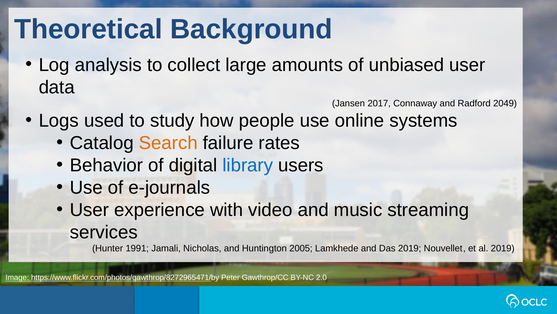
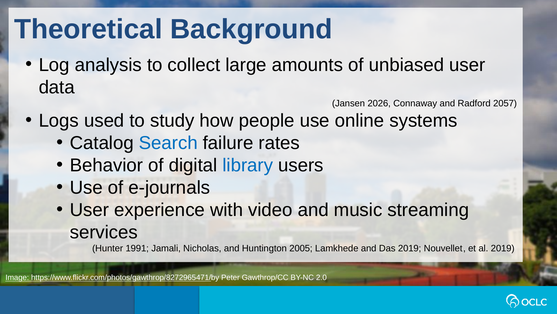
2017: 2017 -> 2026
2049: 2049 -> 2057
Search colour: orange -> blue
